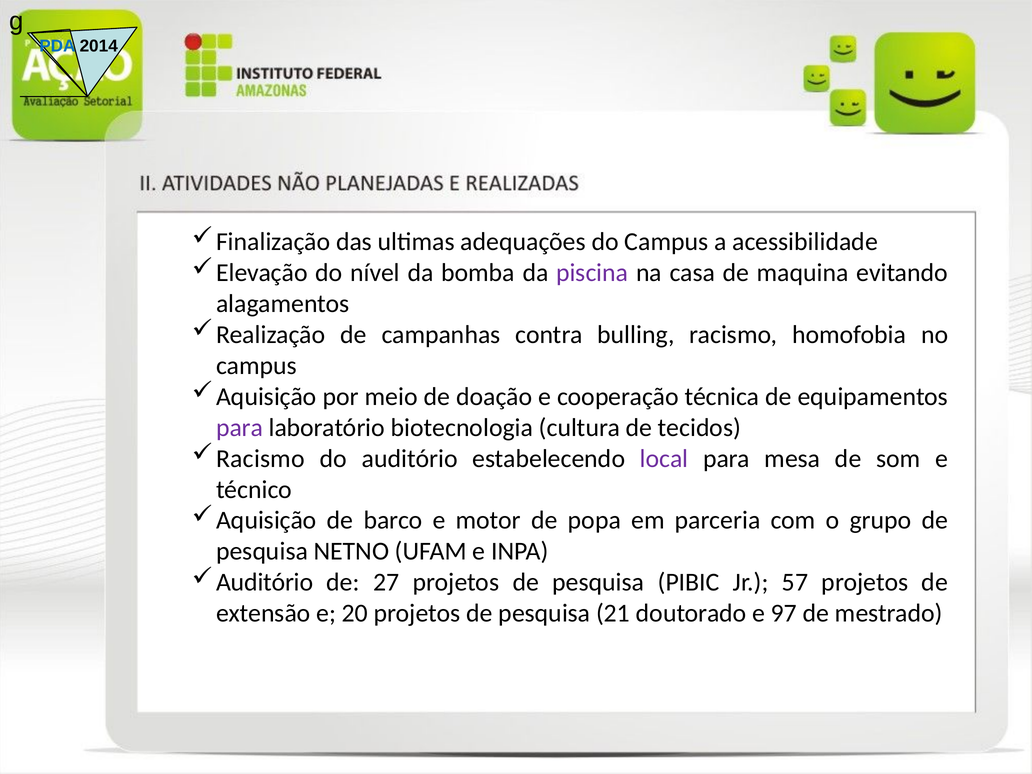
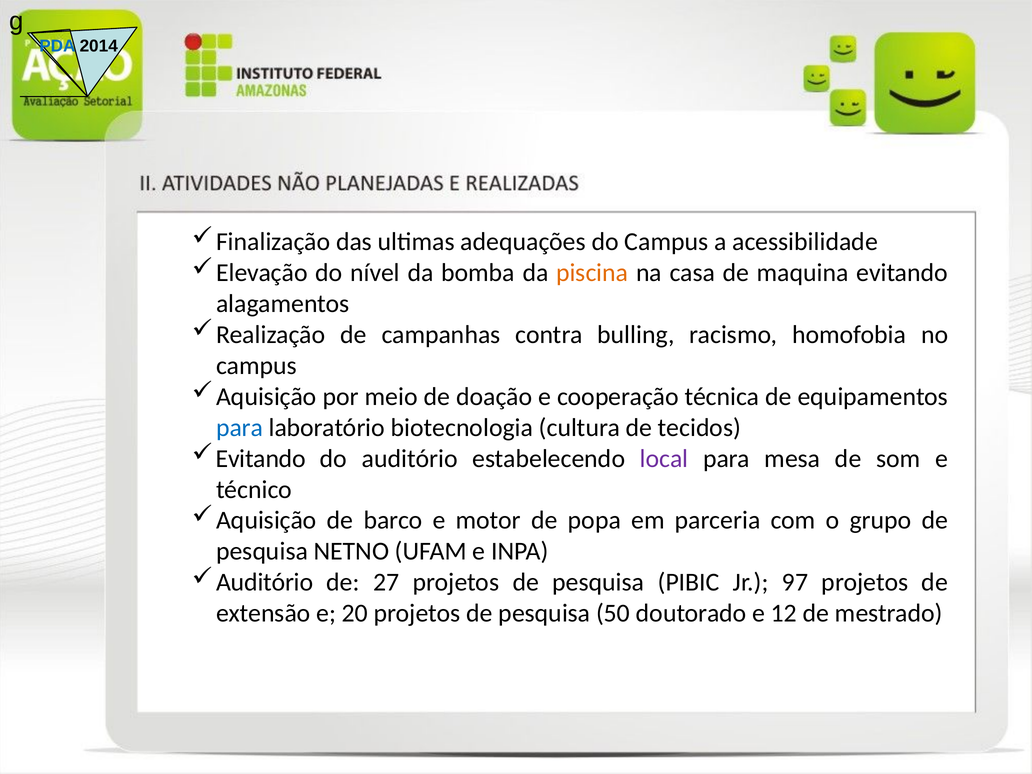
piscina colour: purple -> orange
para at (240, 428) colour: purple -> blue
Racismo at (260, 459): Racismo -> Evitando
57: 57 -> 97
21: 21 -> 50
97: 97 -> 12
